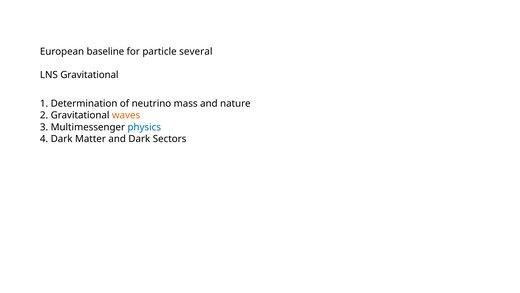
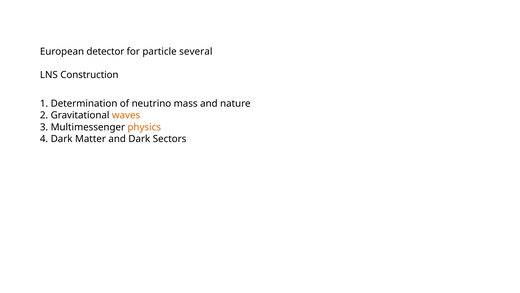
baseline: baseline -> detector
LNS Gravitational: Gravitational -> Construction
physics colour: blue -> orange
